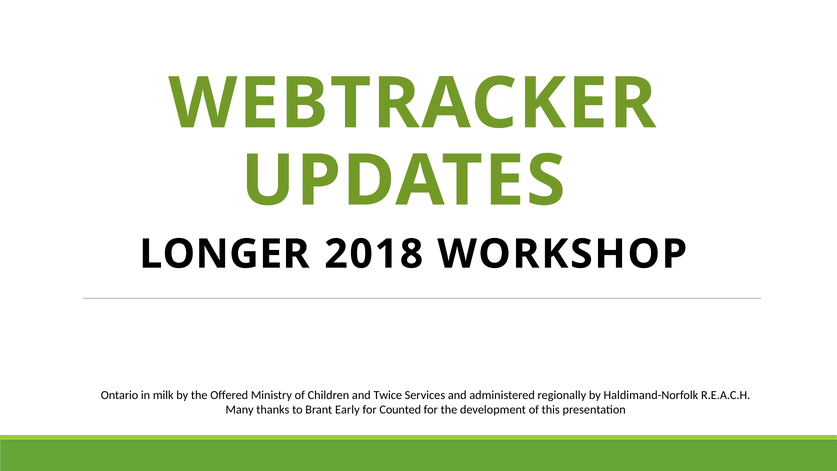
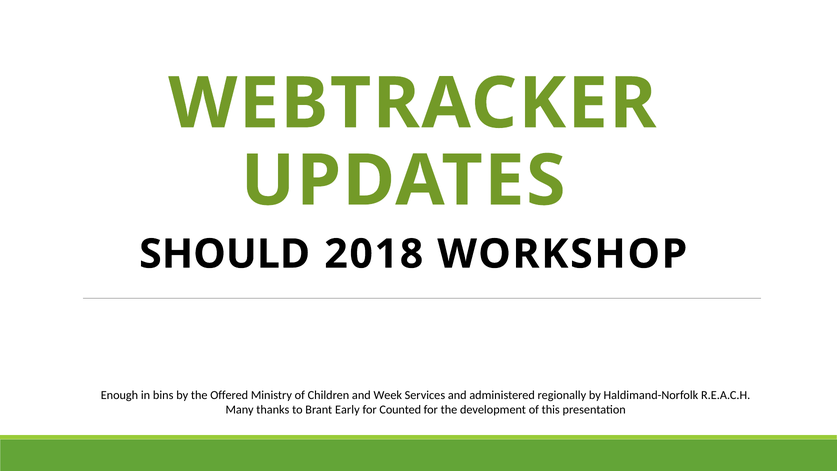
LONGER: LONGER -> SHOULD
Ontario: Ontario -> Enough
milk: milk -> bins
Twice: Twice -> Week
